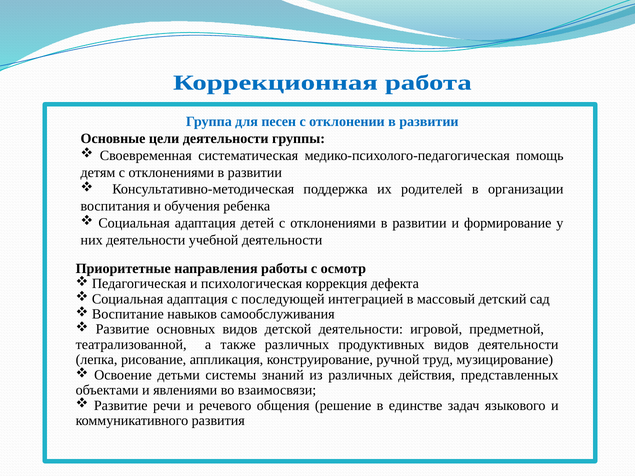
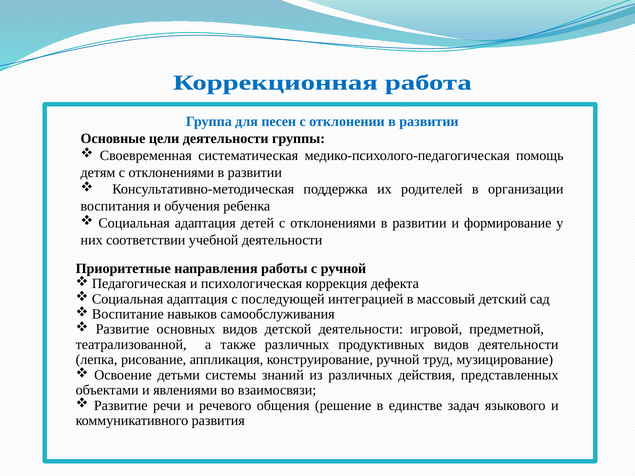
них деятельности: деятельности -> соответствии
с осмотр: осмотр -> ручной
